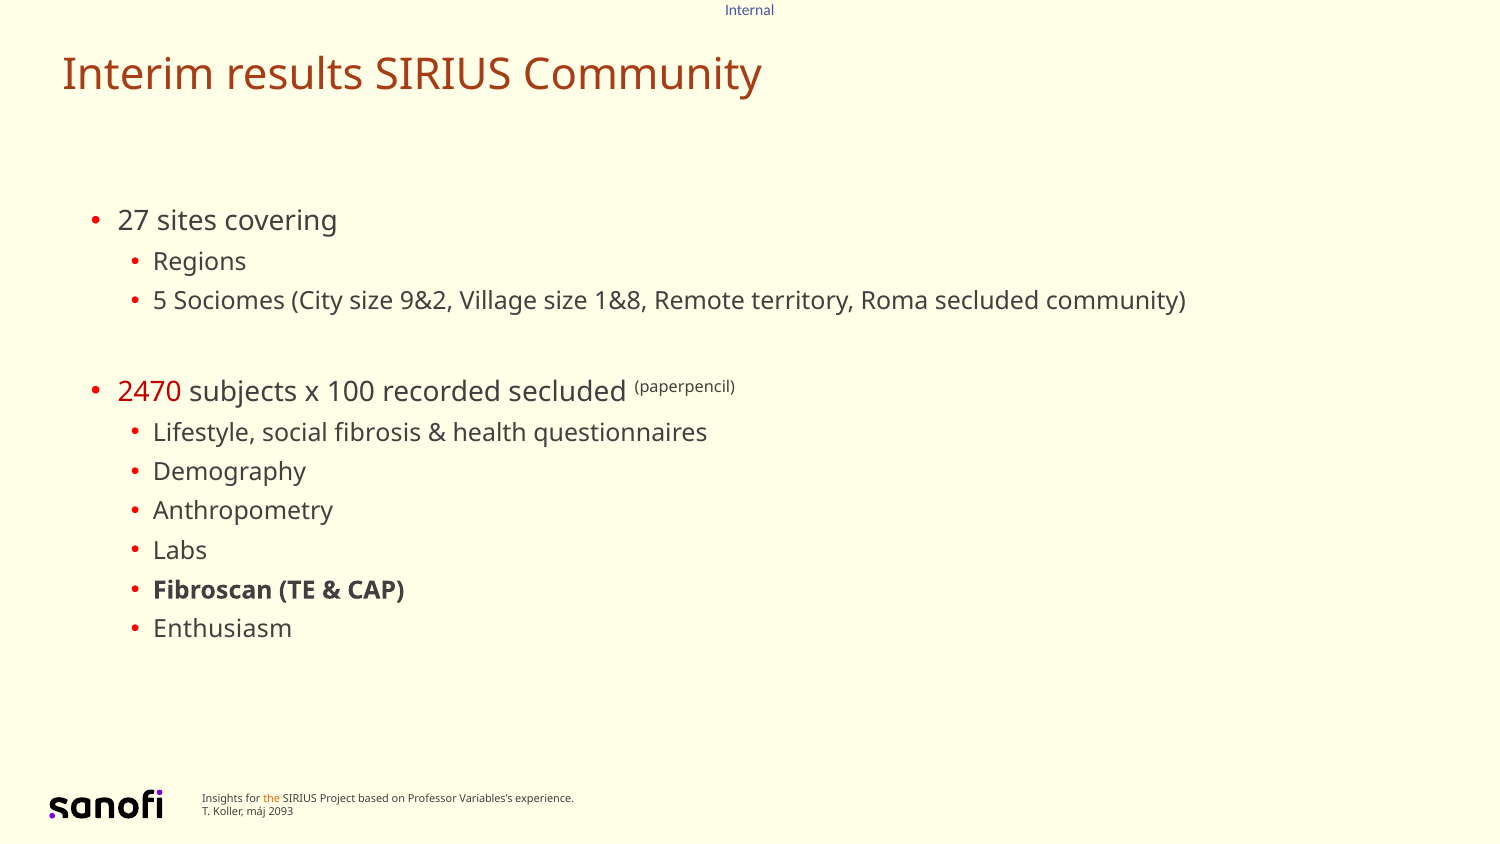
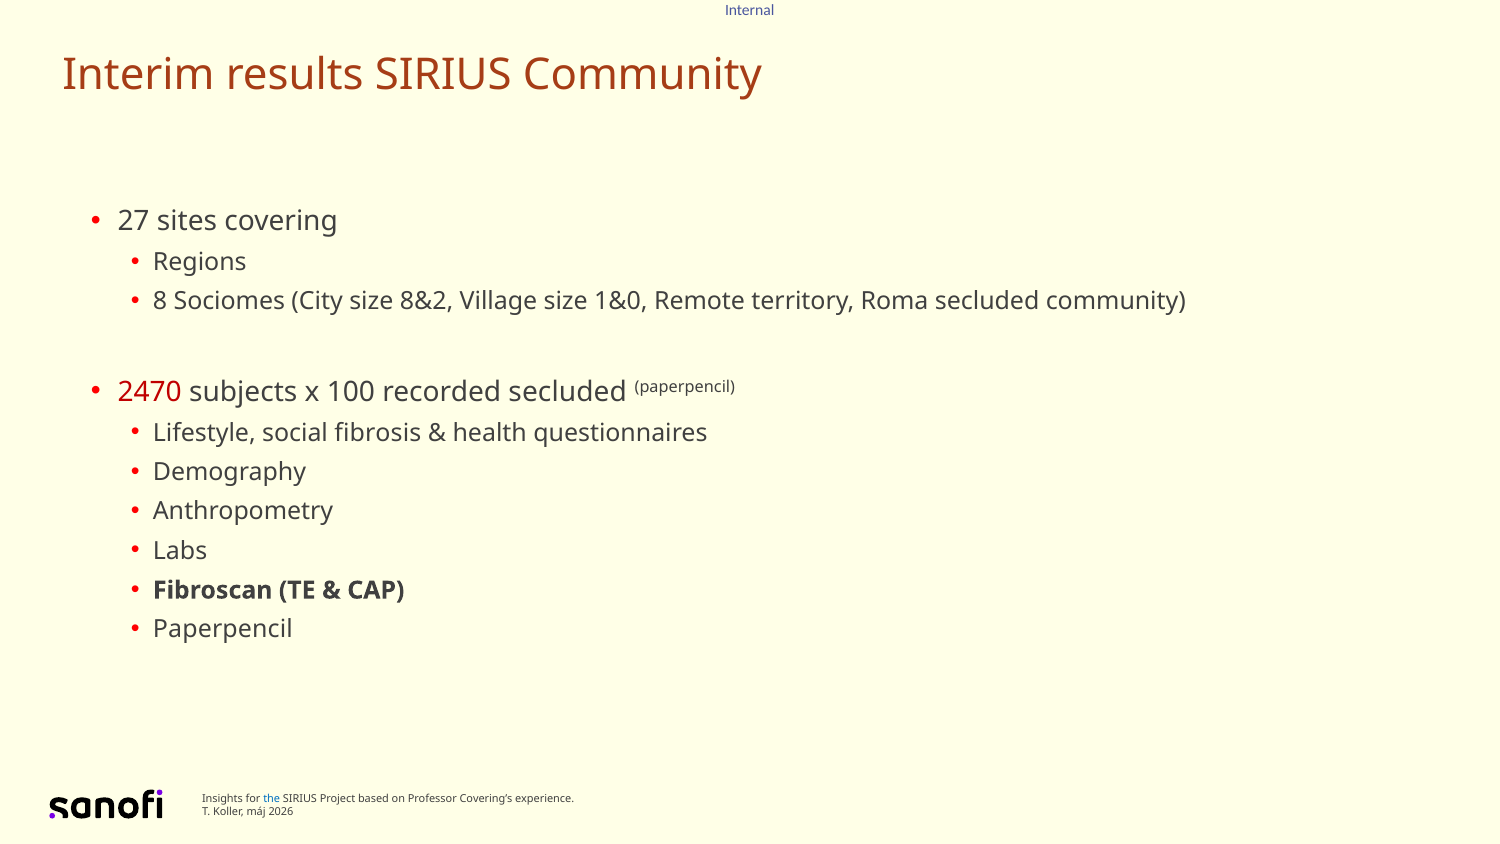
5: 5 -> 8
9&2: 9&2 -> 8&2
1&8: 1&8 -> 1&0
Enthusiasm at (223, 629): Enthusiasm -> Paperpencil
the colour: orange -> blue
Variables’s: Variables’s -> Covering’s
2093: 2093 -> 2026
